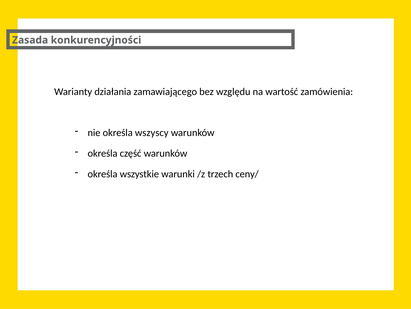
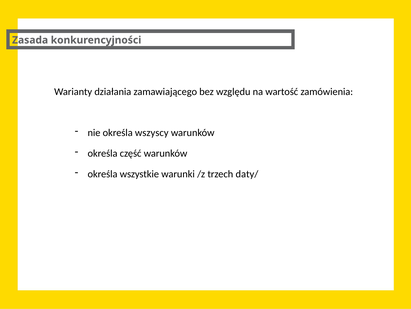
ceny/: ceny/ -> daty/
